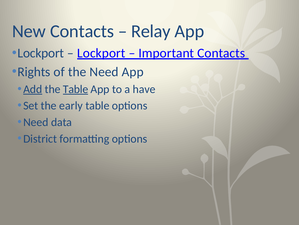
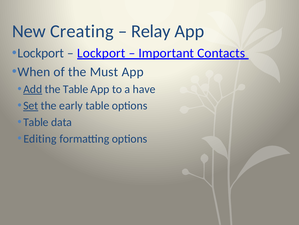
New Contacts: Contacts -> Creating
Rights: Rights -> When
the Need: Need -> Must
Table at (76, 89) underline: present -> none
Set underline: none -> present
Need at (36, 122): Need -> Table
District: District -> Editing
